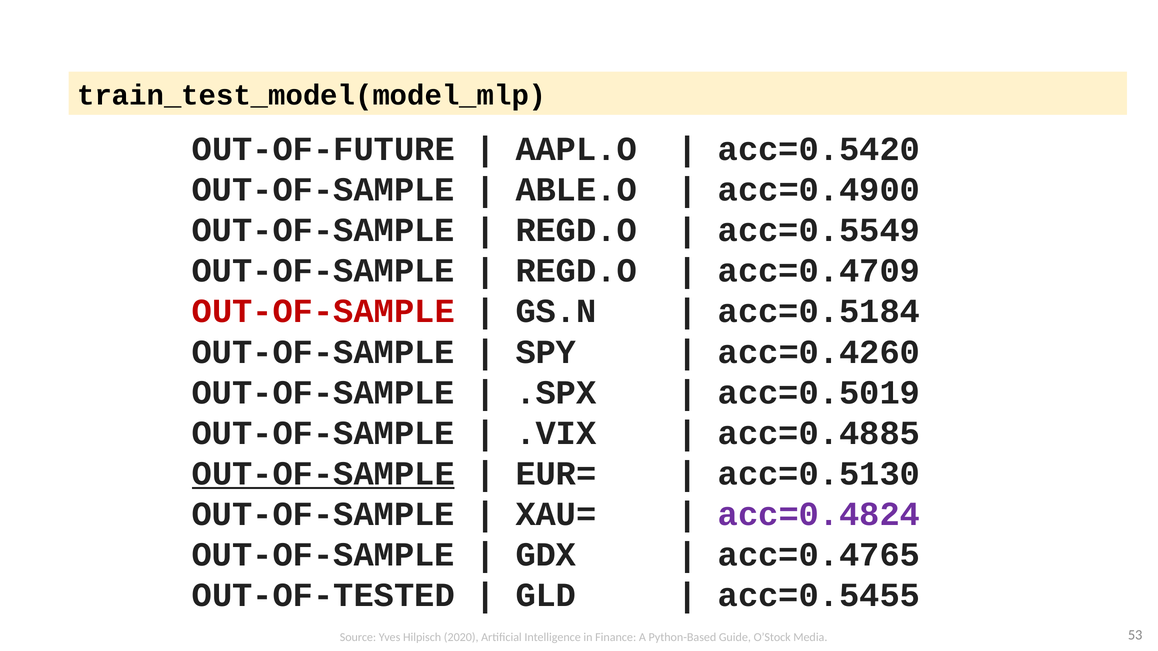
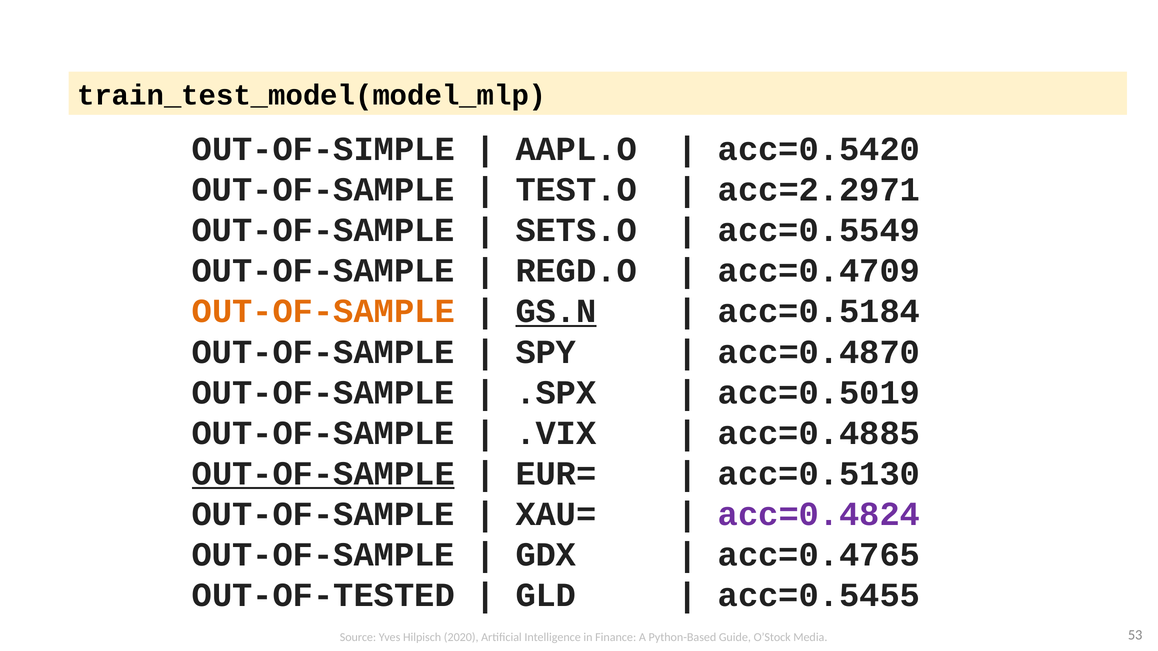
OUT-OF-FUTURE: OUT-OF-FUTURE -> OUT-OF-SIMPLE
ABLE.O: ABLE.O -> TEST.O
acc=0.4900: acc=0.4900 -> acc=2.2971
REGD.O at (576, 230): REGD.O -> SETS.O
OUT-OF-SAMPLE at (323, 312) colour: red -> orange
GS.N underline: none -> present
acc=0.4260: acc=0.4260 -> acc=0.4870
